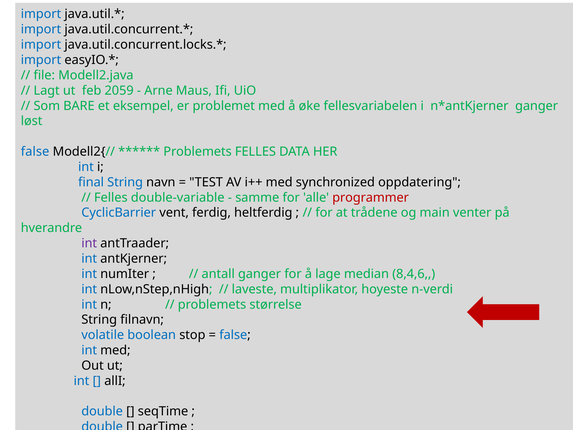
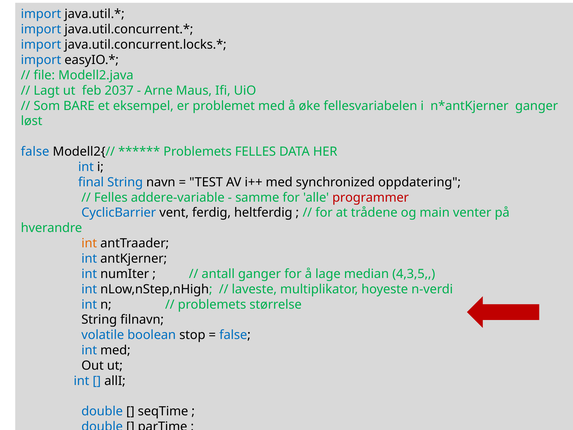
2059: 2059 -> 2037
double-variable: double-variable -> addere-variable
int at (89, 243) colour: purple -> orange
8,4,6: 8,4,6 -> 4,3,5
